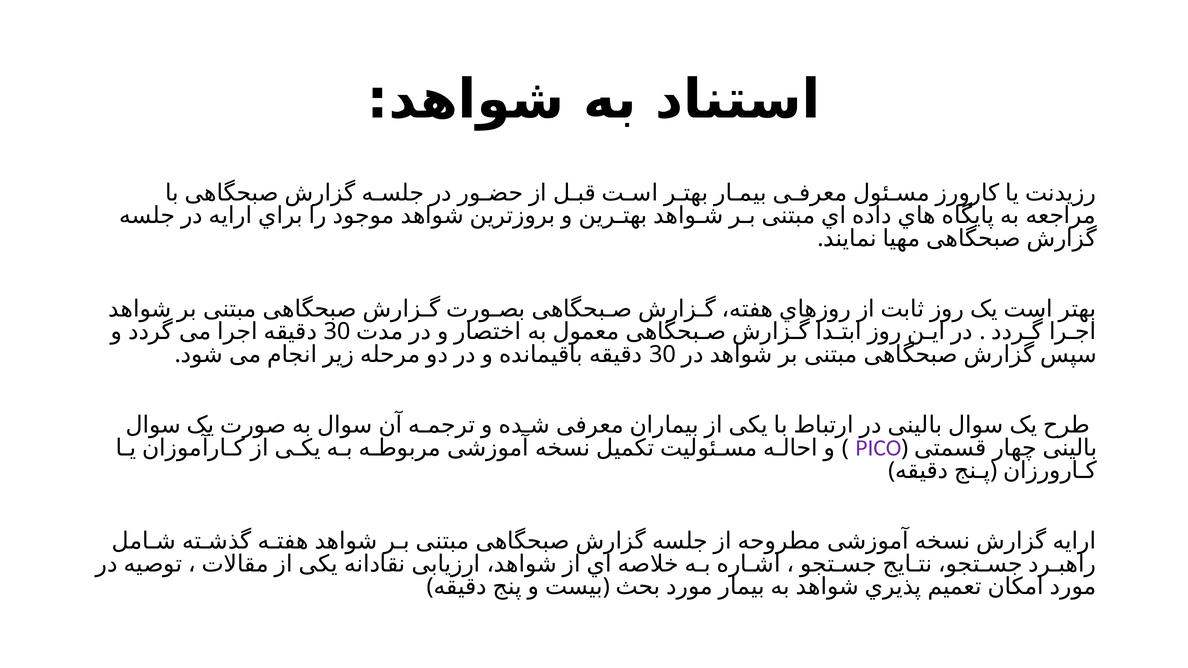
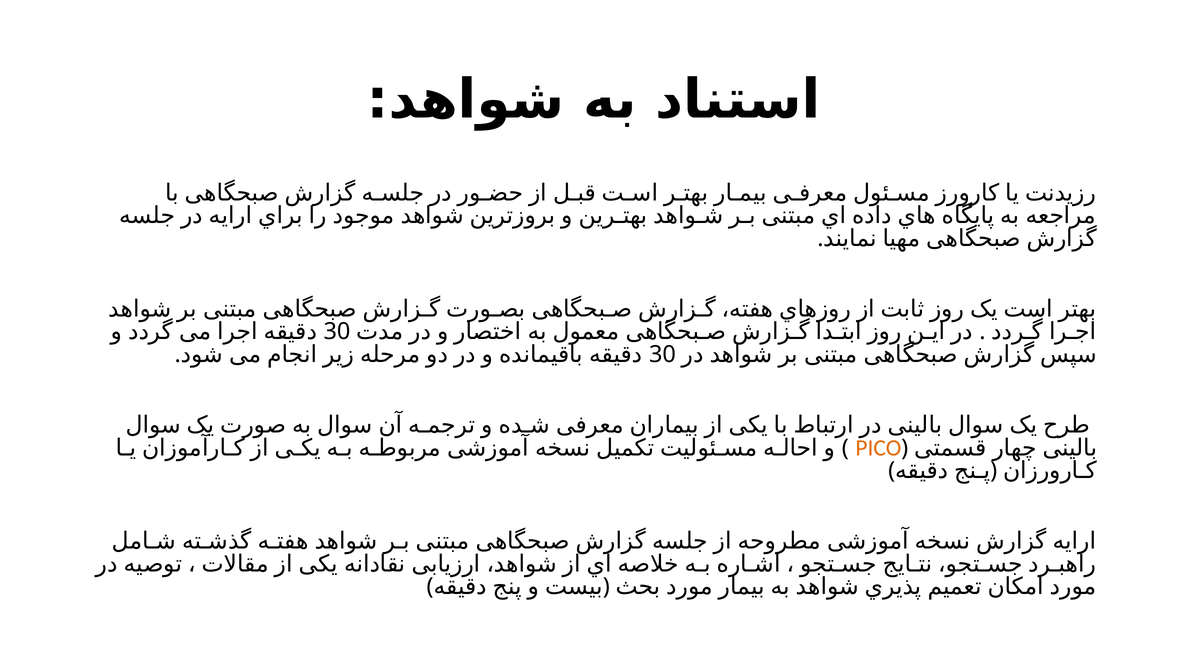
PICO colour: purple -> orange
